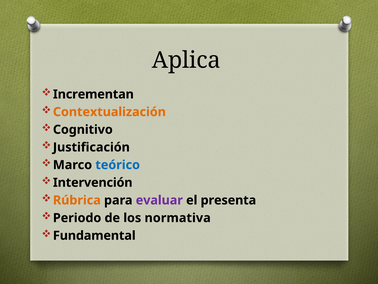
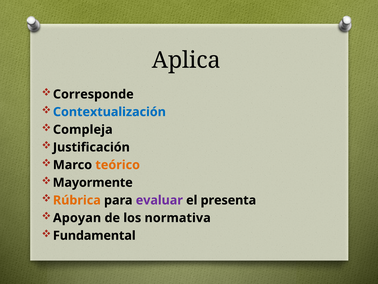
Incrementan: Incrementan -> Corresponde
Contextualización colour: orange -> blue
Cognitivo: Cognitivo -> Compleja
teórico colour: blue -> orange
Intervención: Intervención -> Mayormente
Periodo: Periodo -> Apoyan
